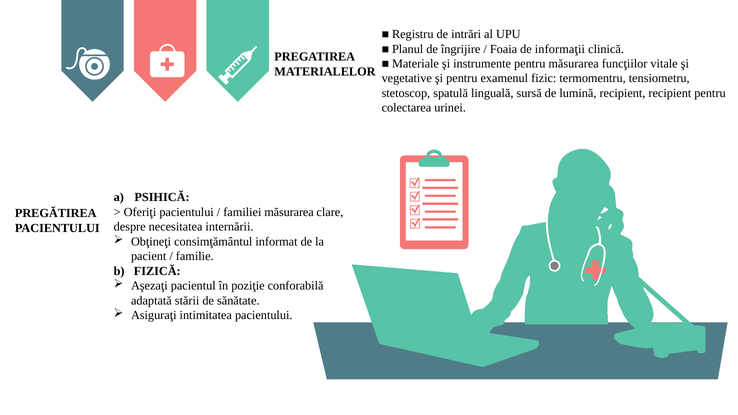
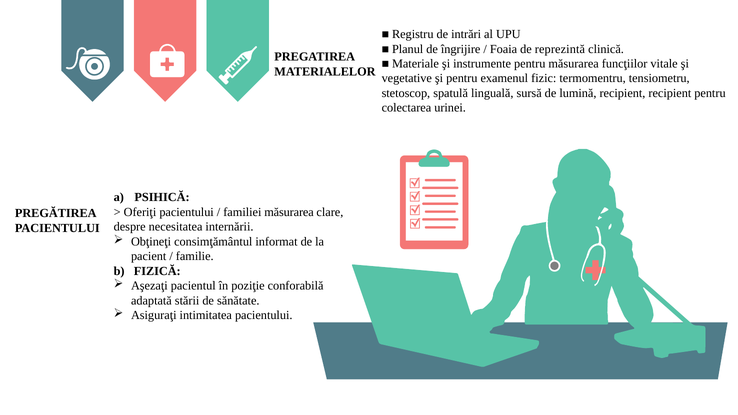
informaţii: informaţii -> reprezintă
